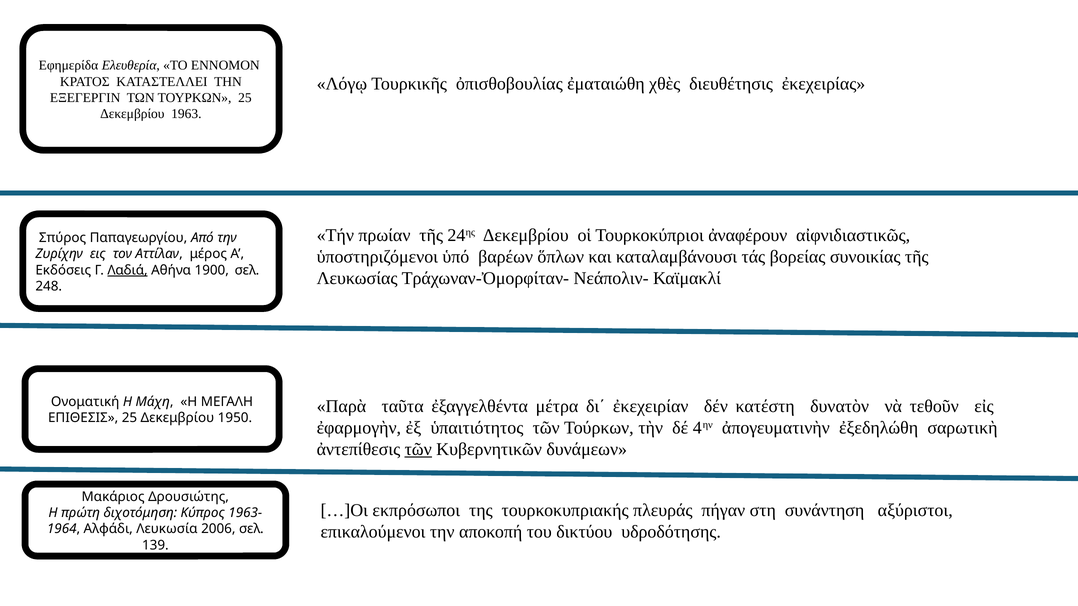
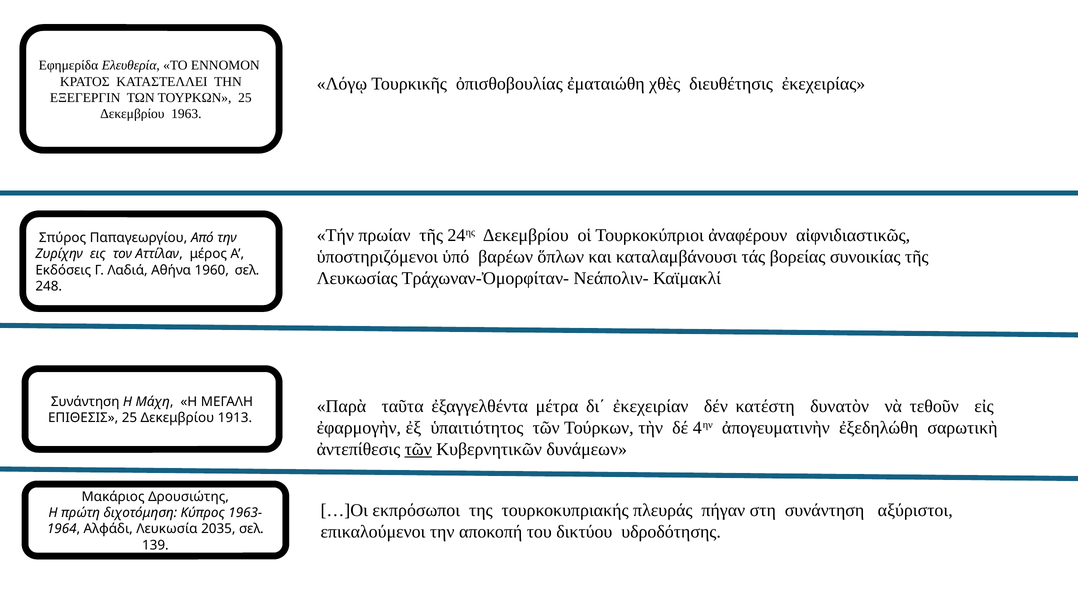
Λαδιά underline: present -> none
1900: 1900 -> 1960
Ονοματική at (85, 402): Ονοματική -> Συνάντηση
1950: 1950 -> 1913
2006: 2006 -> 2035
